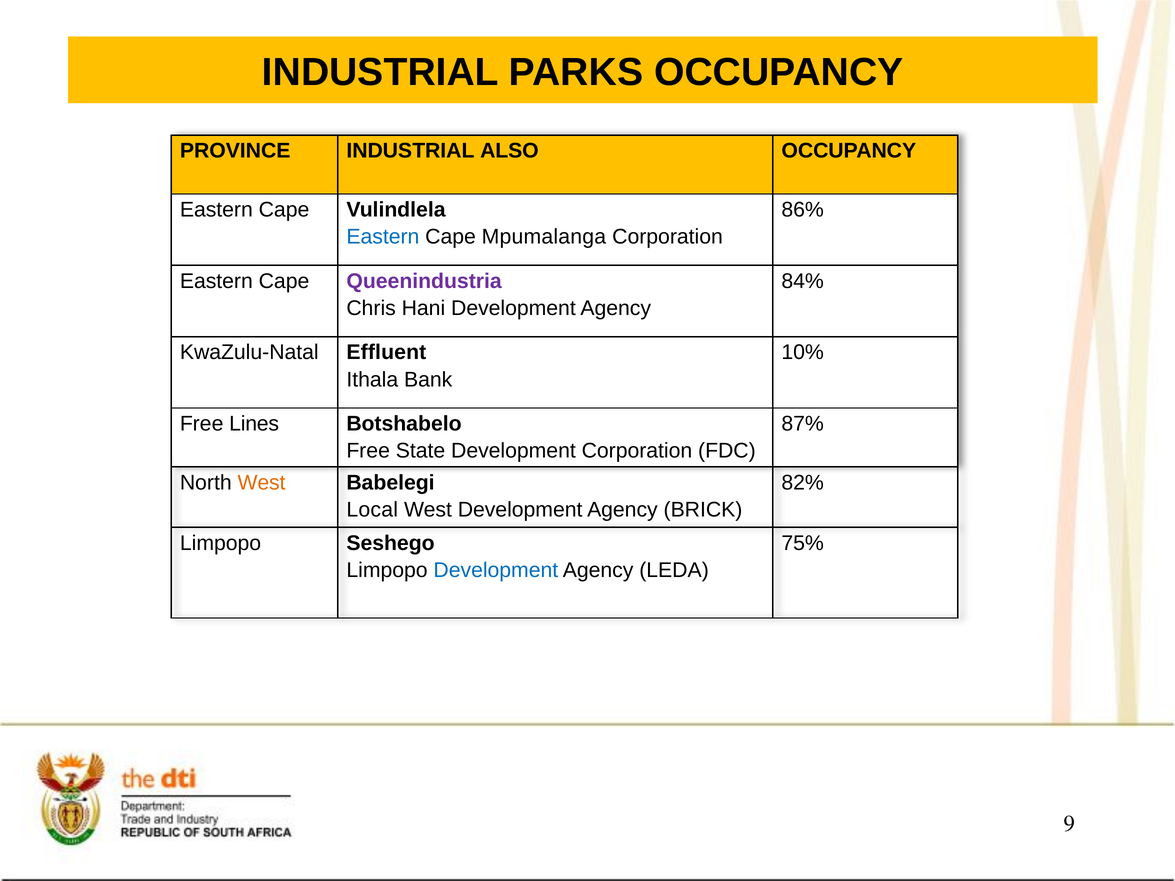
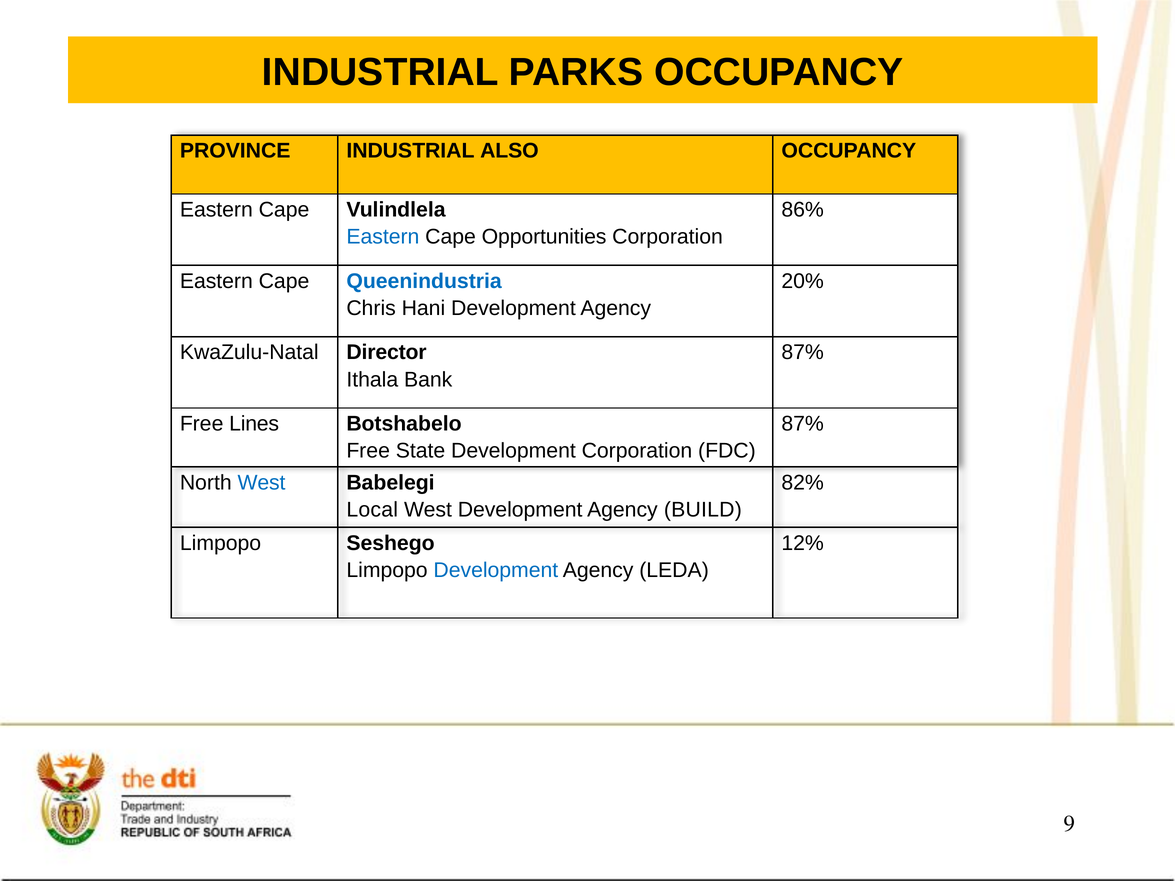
Mpumalanga: Mpumalanga -> Opportunities
Queenindustria colour: purple -> blue
84%: 84% -> 20%
Effluent: Effluent -> Director
10% at (803, 352): 10% -> 87%
West at (262, 483) colour: orange -> blue
BRICK: BRICK -> BUILD
75%: 75% -> 12%
